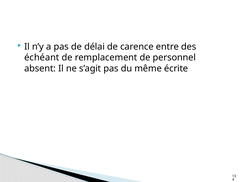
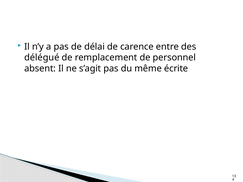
échéant: échéant -> délégué
